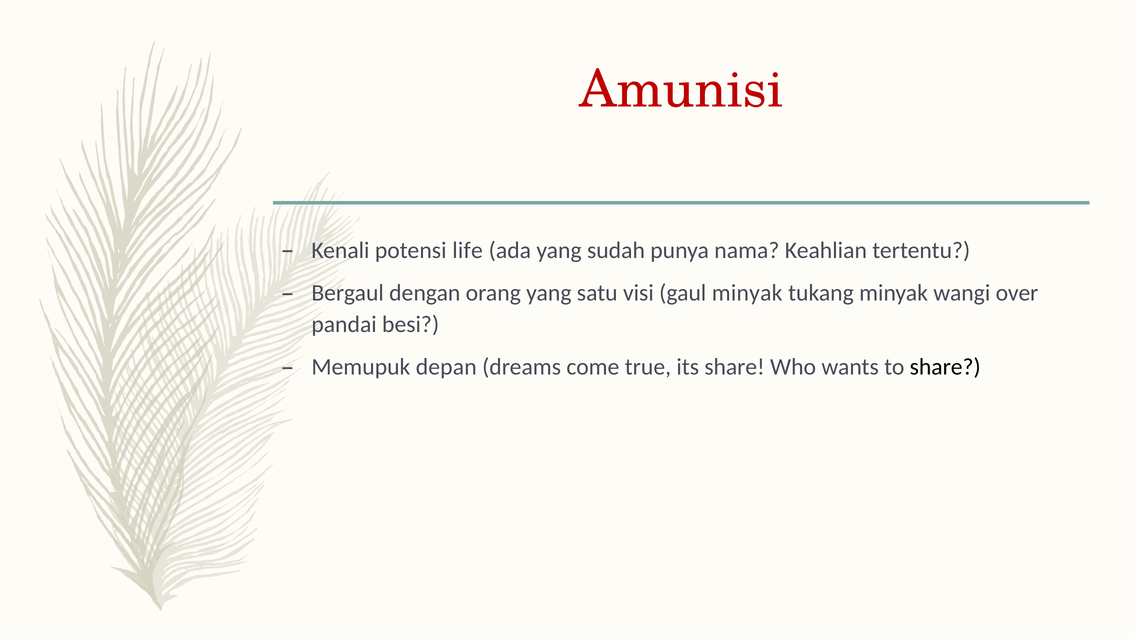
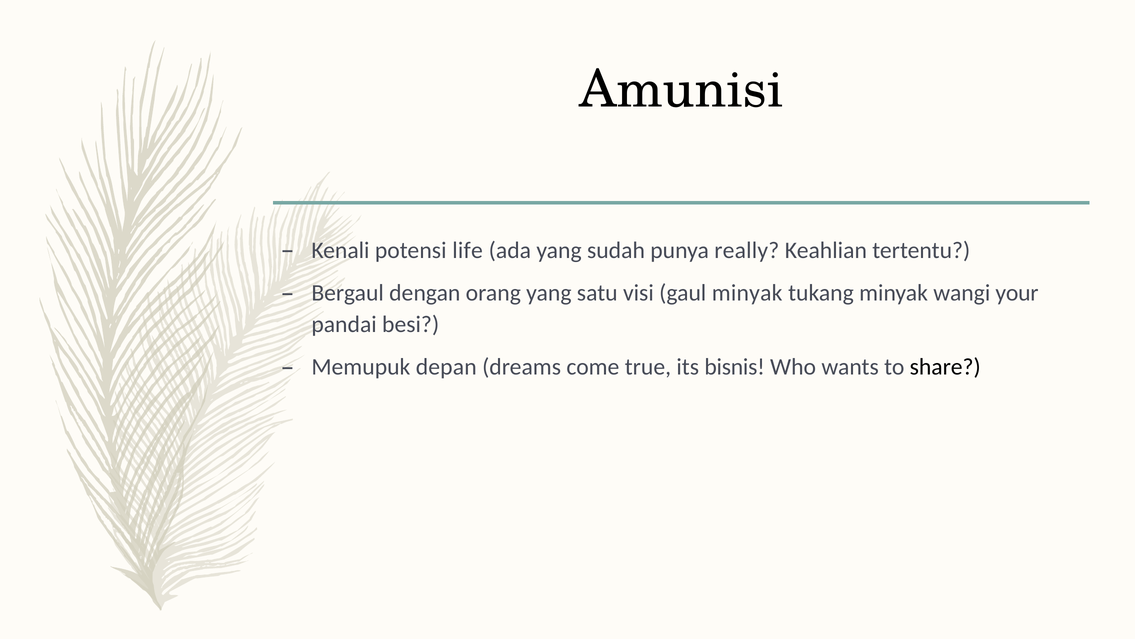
Amunisi colour: red -> black
nama: nama -> really
over: over -> your
its share: share -> bisnis
